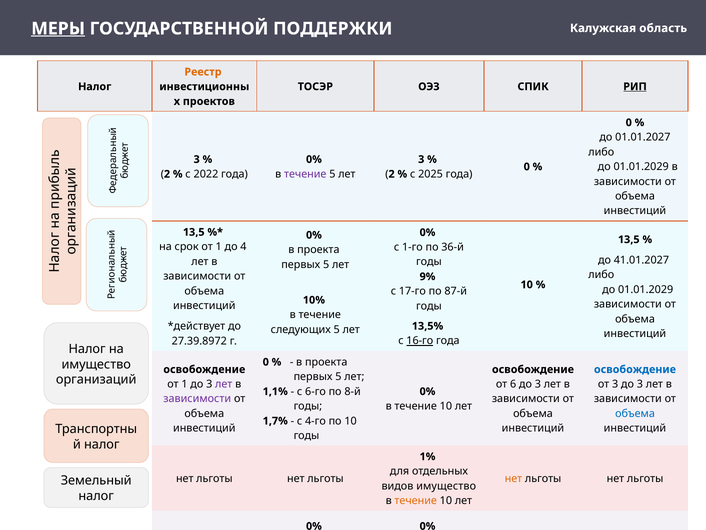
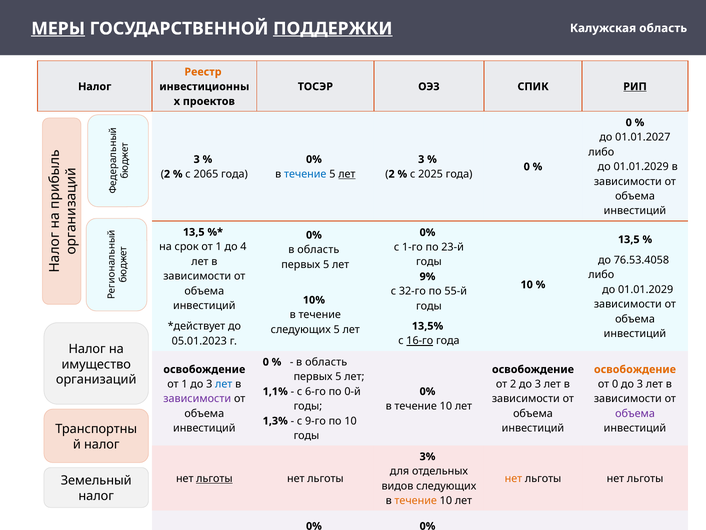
ПОДДЕРЖКИ underline: none -> present
2022: 2022 -> 2065
течение at (305, 174) colour: purple -> blue
лет at (347, 174) underline: none -> present
36-й: 36-й -> 23-й
проекта at (318, 250): проекта -> область
41.01.2027: 41.01.2027 -> 76.53.4058
17-го: 17-го -> 32-го
87-й: 87-й -> 55-й
27.39.8972: 27.39.8972 -> 05.01.2023
проекта at (326, 362): проекта -> область
освобождение at (635, 369) colour: blue -> orange
лет at (224, 384) colour: purple -> blue
от 6: 6 -> 2
от 3: 3 -> 0
8-й: 8-й -> 0-й
объема at (635, 413) colour: blue -> purple
1,7%: 1,7% -> 1,3%
4-го: 4-го -> 9-го
1%: 1% -> 3%
льготы at (214, 478) underline: none -> present
видов имущество: имущество -> следующих
